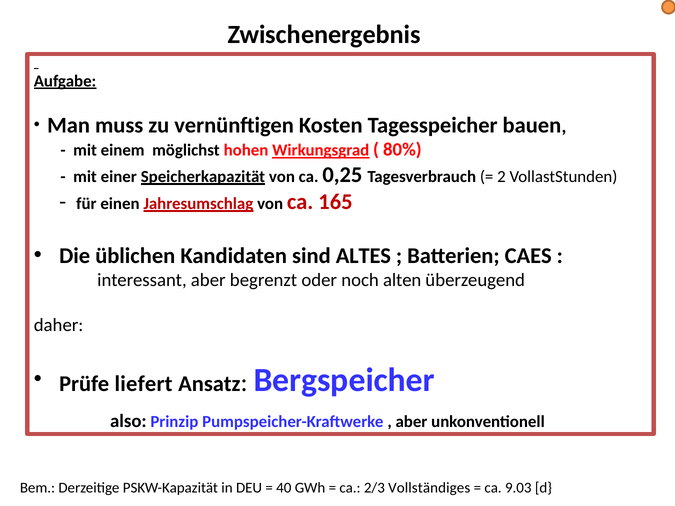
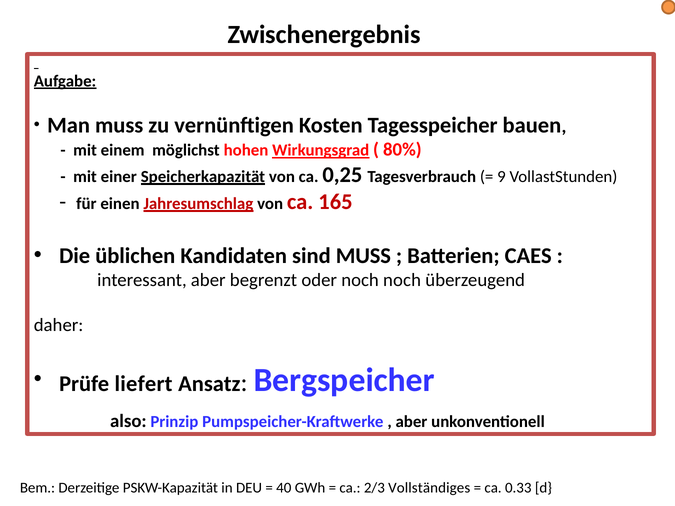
2: 2 -> 9
sind ALTES: ALTES -> MUSS
noch alten: alten -> noch
9.03: 9.03 -> 0.33
